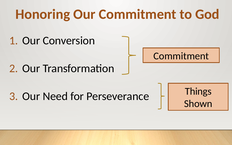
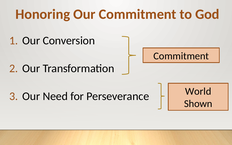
Things: Things -> World
